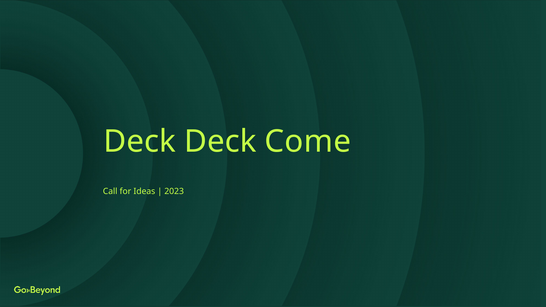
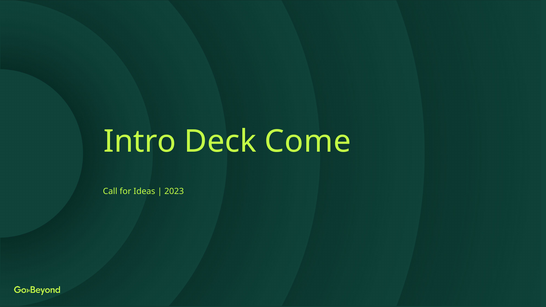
Deck at (140, 142): Deck -> Intro
